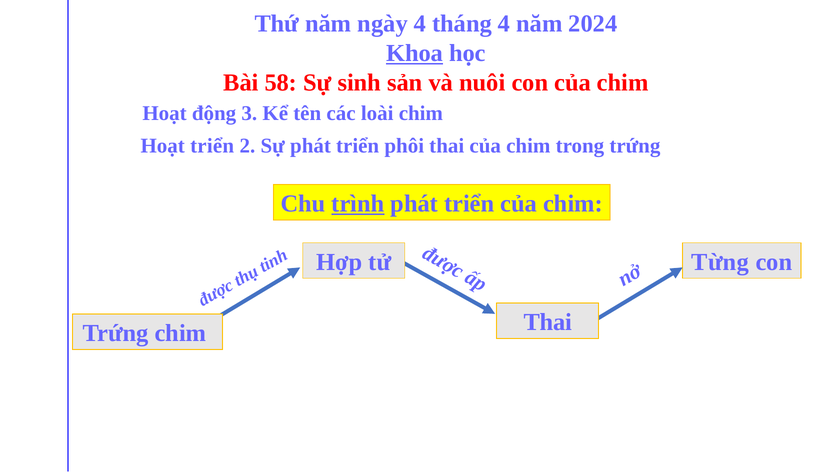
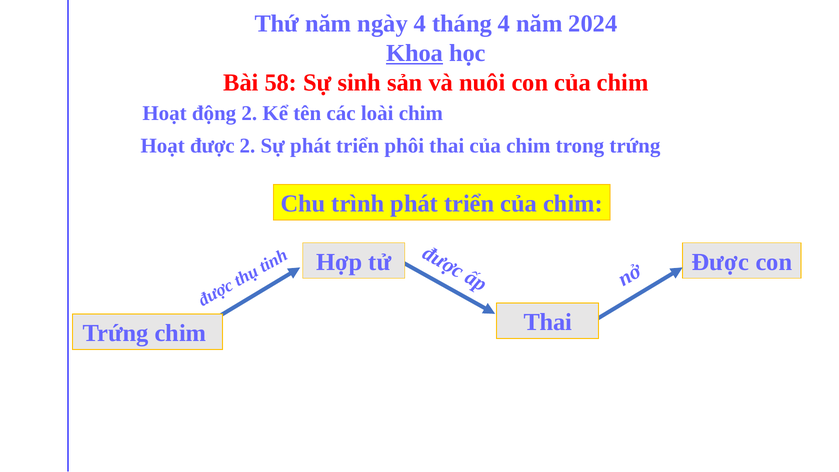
động 3: 3 -> 2
Hoạt triển: triển -> được
trình underline: present -> none
Từng at (720, 262): Từng -> Được
